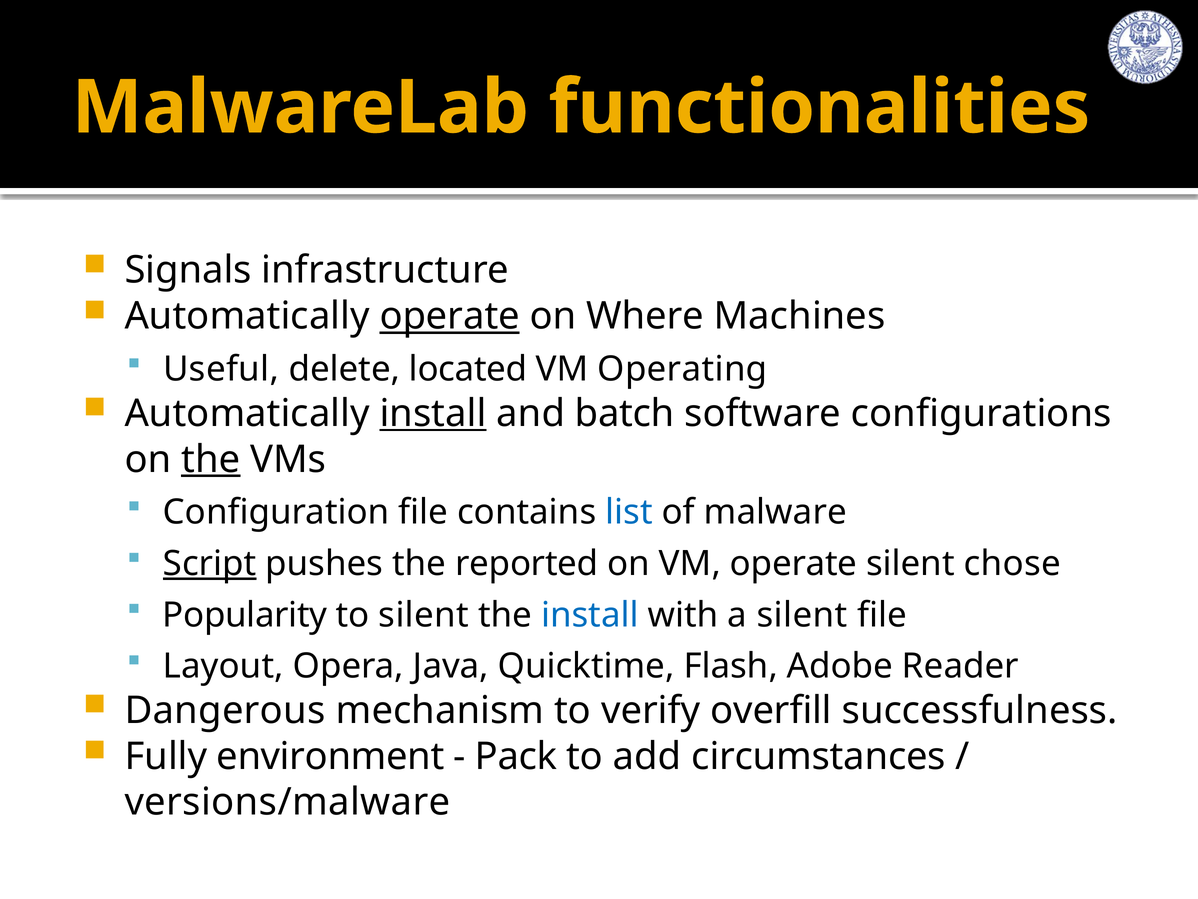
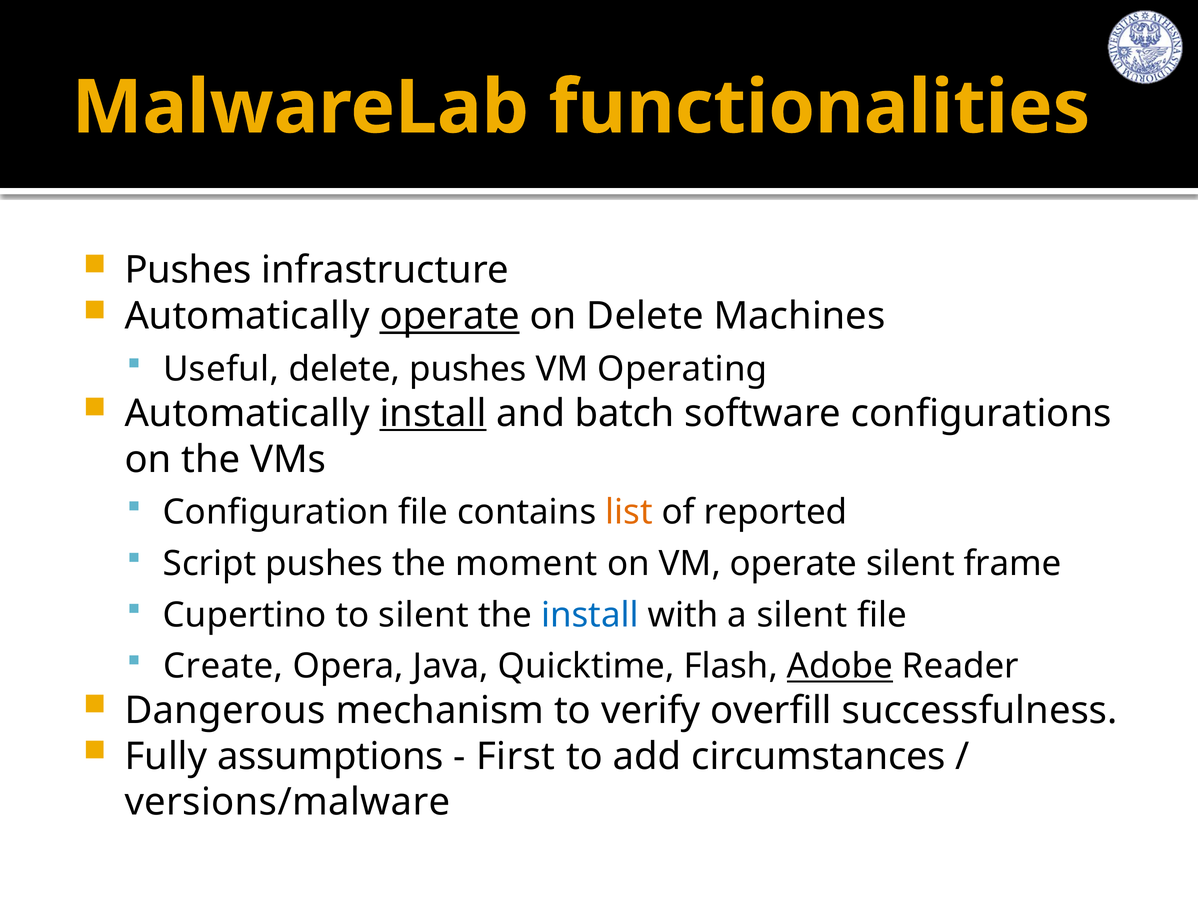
Signals at (188, 270): Signals -> Pushes
on Where: Where -> Delete
delete located: located -> pushes
the at (211, 459) underline: present -> none
list colour: blue -> orange
malware: malware -> reported
Script underline: present -> none
reported: reported -> moment
chose: chose -> frame
Popularity: Popularity -> Cupertino
Layout: Layout -> Create
Adobe underline: none -> present
environment: environment -> assumptions
Pack: Pack -> First
